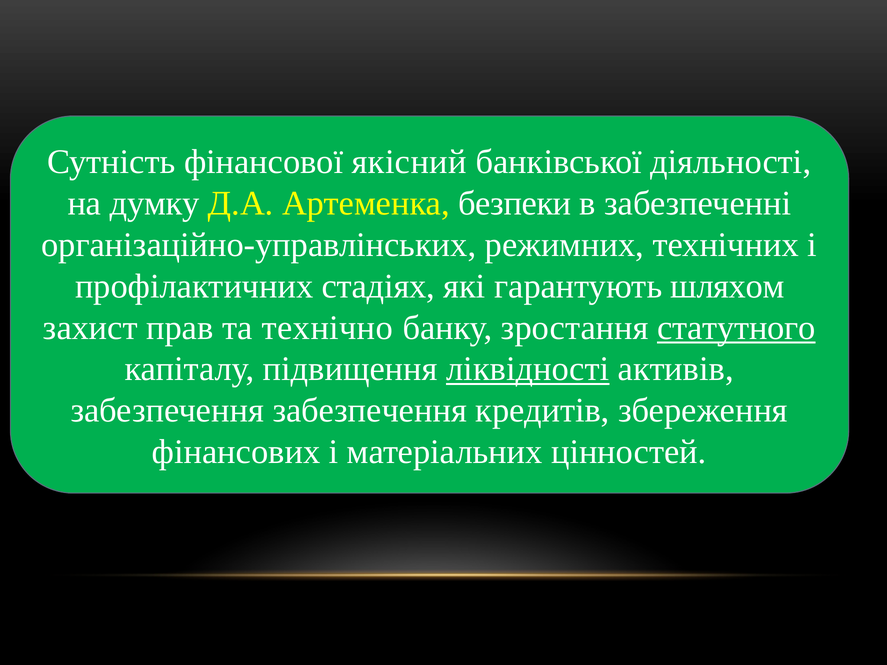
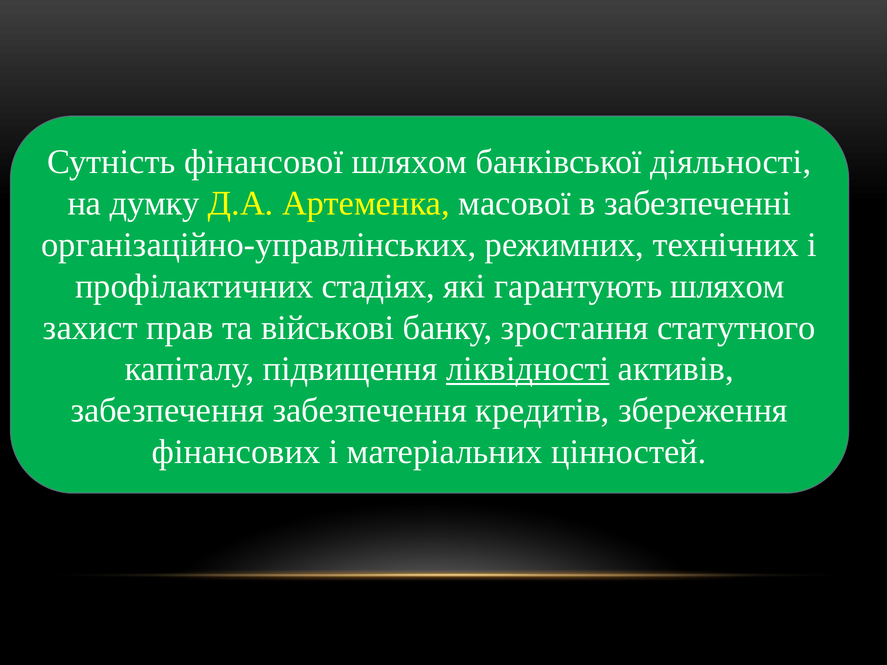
фінансової якісний: якісний -> шляхом
безпеки: безпеки -> масової
технічно: технічно -> військові
статутного underline: present -> none
